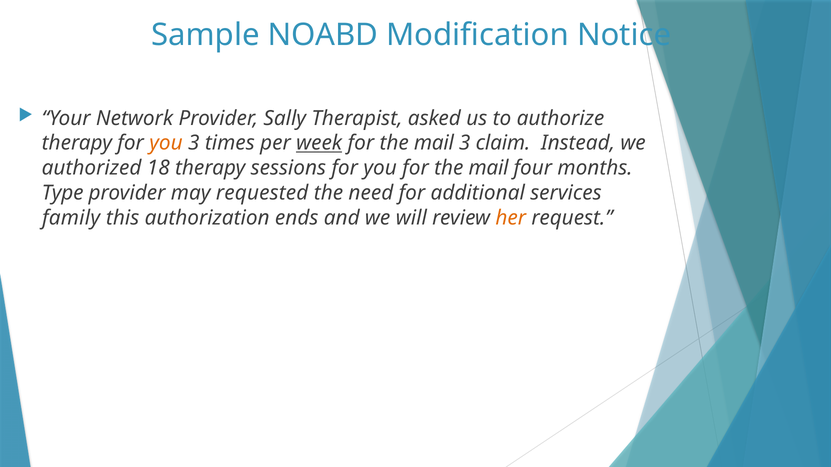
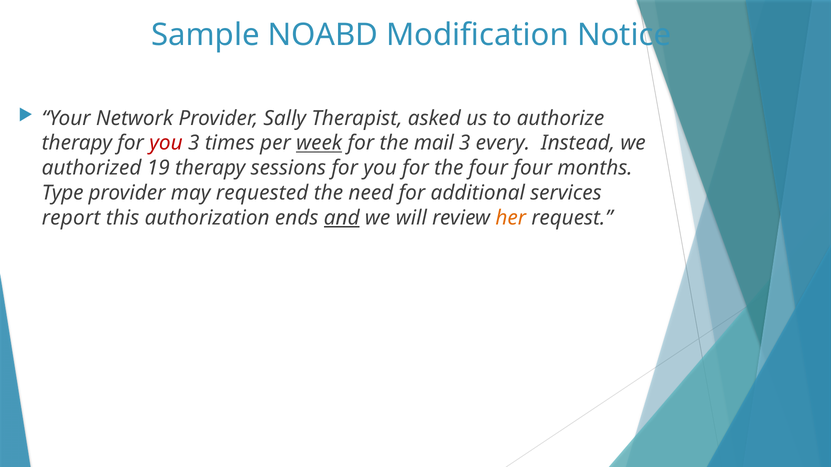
you at (166, 143) colour: orange -> red
claim: claim -> every
18: 18 -> 19
you for the mail: mail -> four
family: family -> report
and underline: none -> present
